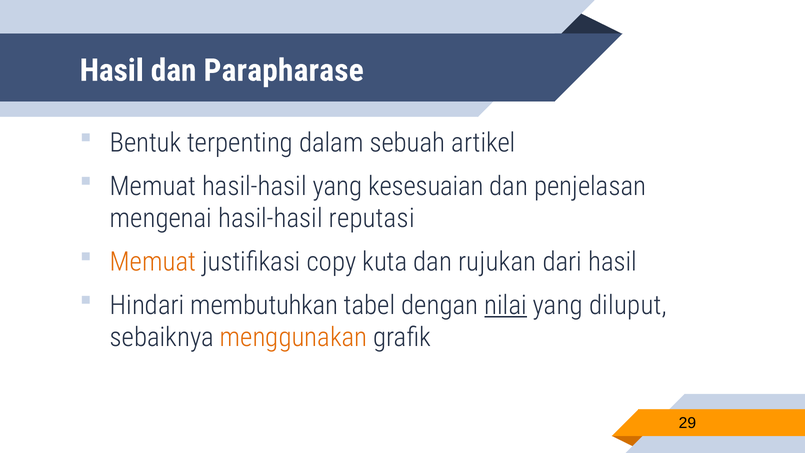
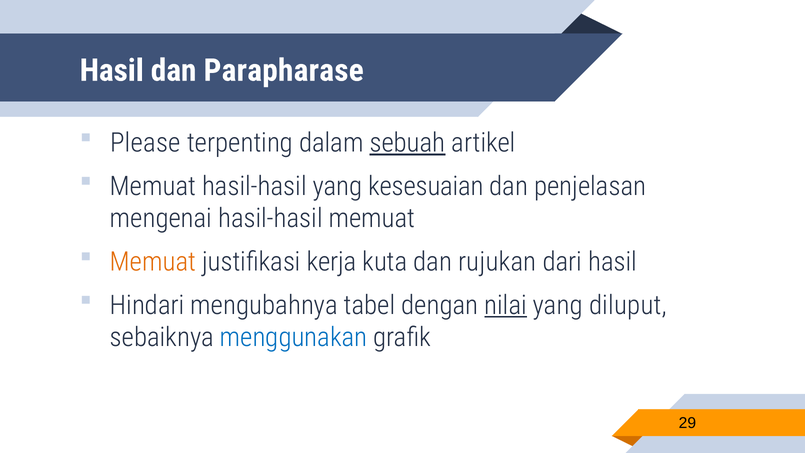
Bentuk: Bentuk -> Please
sebuah underline: none -> present
hasil-hasil reputasi: reputasi -> memuat
copy: copy -> kerja
membutuhkan: membutuhkan -> mengubahnya
menggunakan colour: orange -> blue
